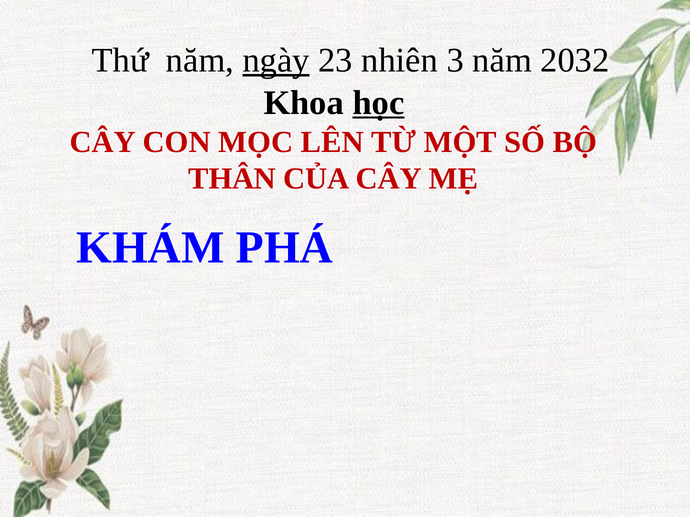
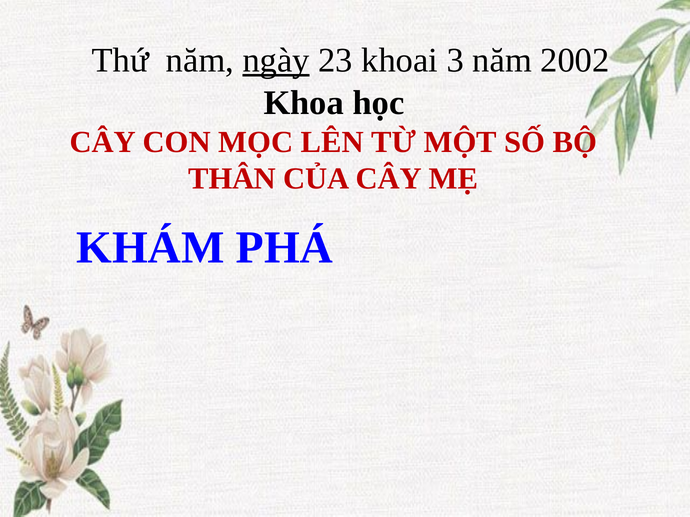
nhiên: nhiên -> khoai
2032: 2032 -> 2002
học underline: present -> none
